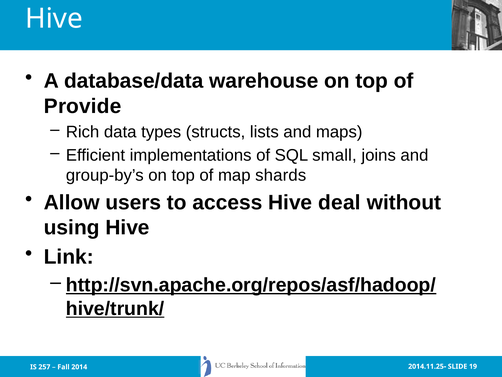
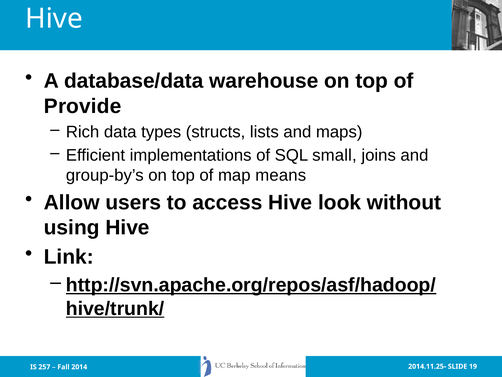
shards: shards -> means
deal: deal -> look
